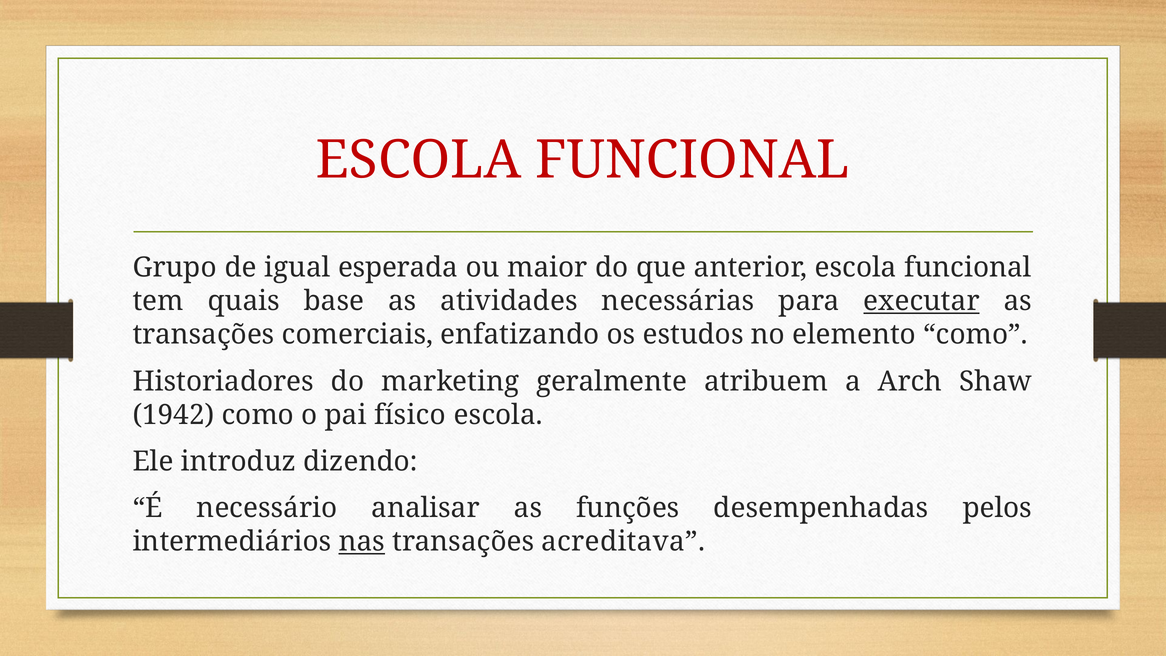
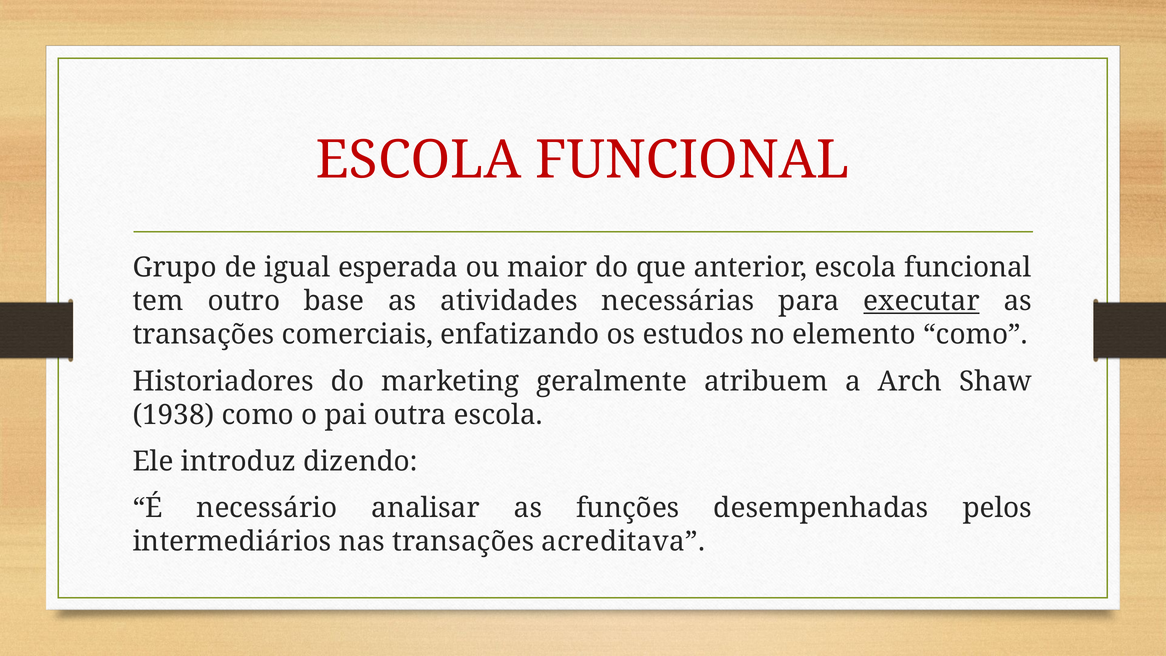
quais: quais -> outro
1942: 1942 -> 1938
físico: físico -> outra
nas underline: present -> none
